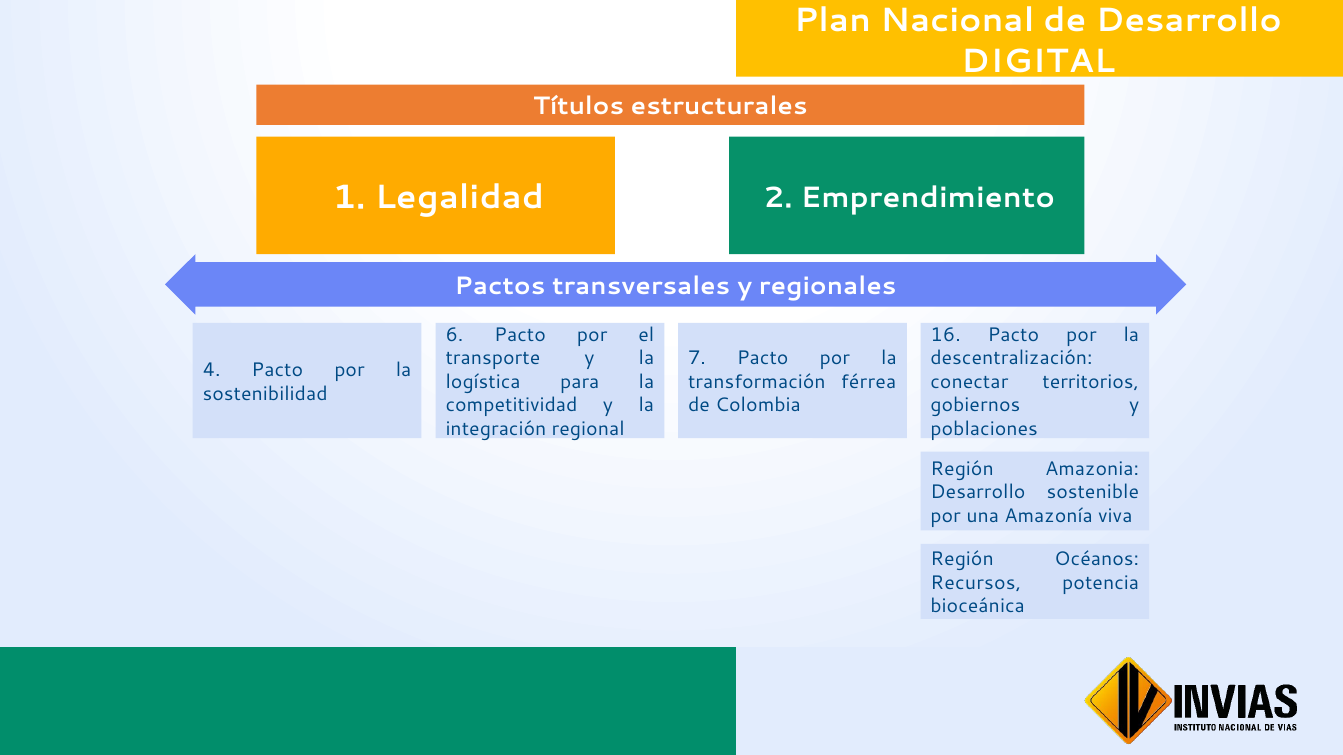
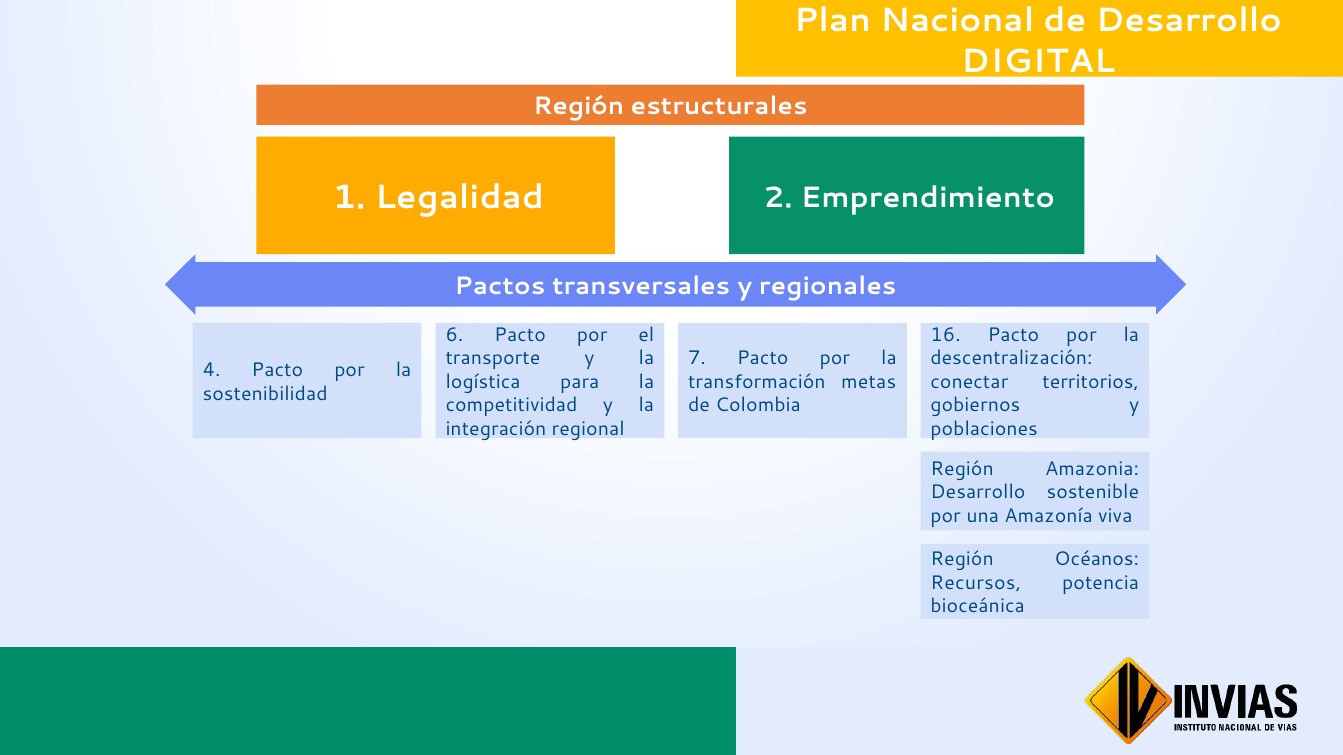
Títulos at (579, 107): Títulos -> Región
férrea: férrea -> metas
